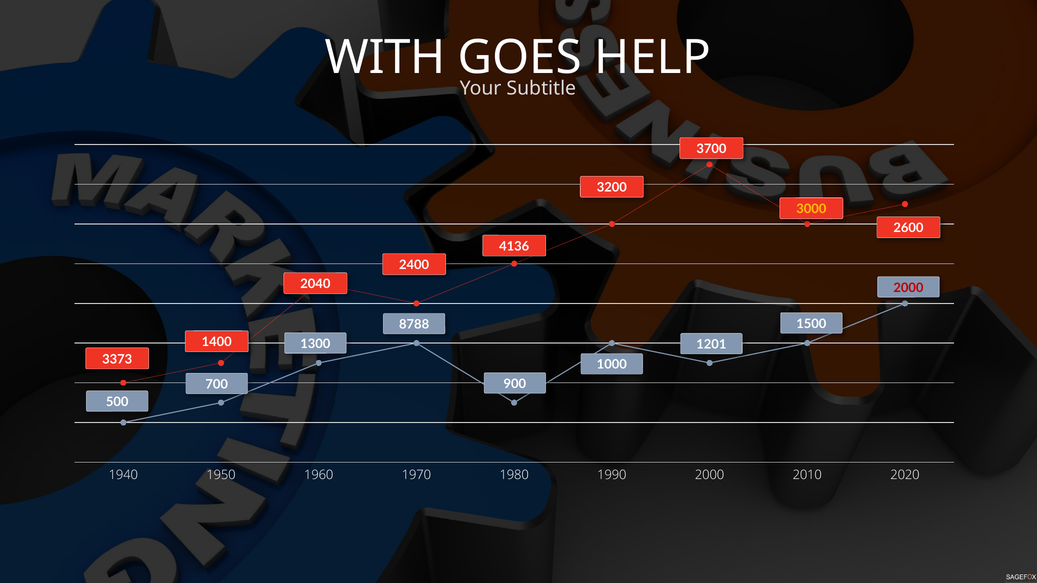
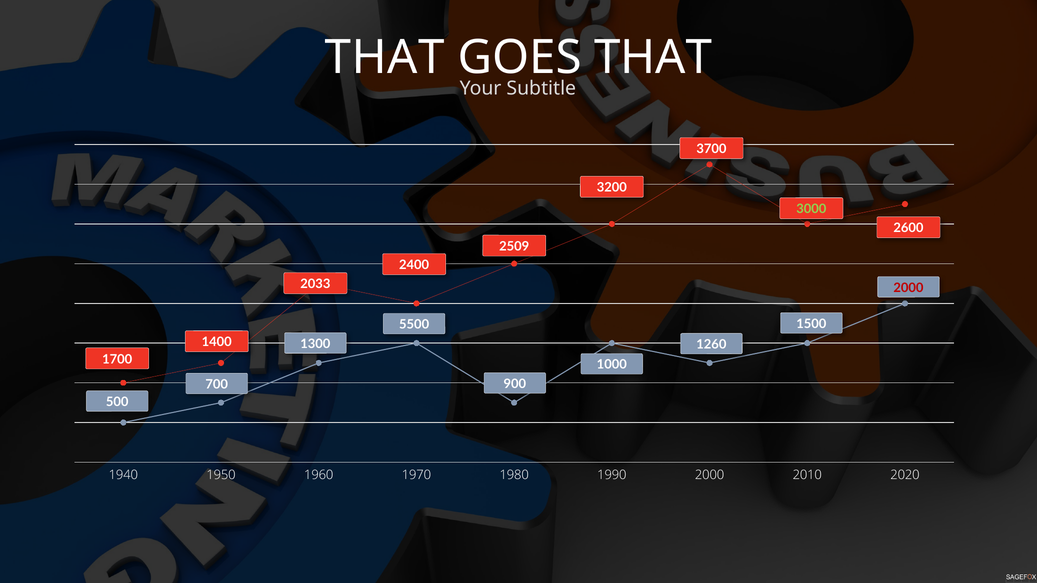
WITH at (385, 58): WITH -> THAT
HELP at (653, 58): HELP -> THAT
3000 colour: yellow -> light green
4136: 4136 -> 2509
2040: 2040 -> 2033
8788: 8788 -> 5500
1201: 1201 -> 1260
3373: 3373 -> 1700
